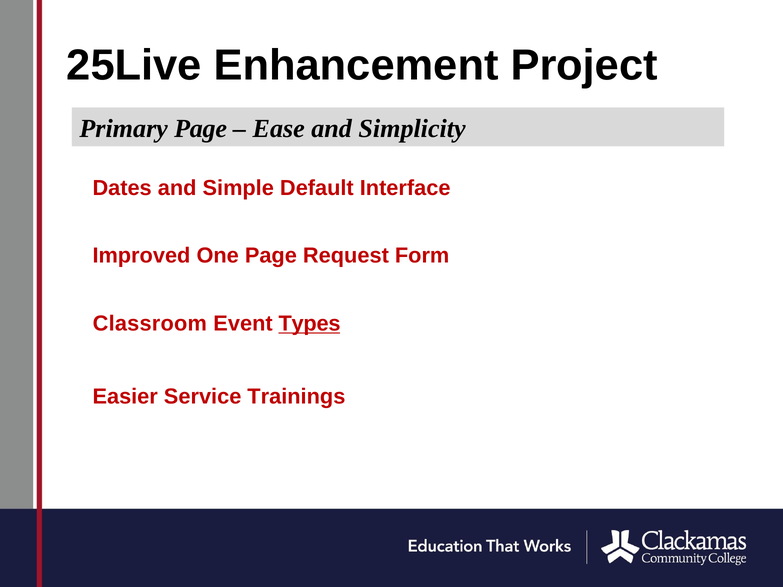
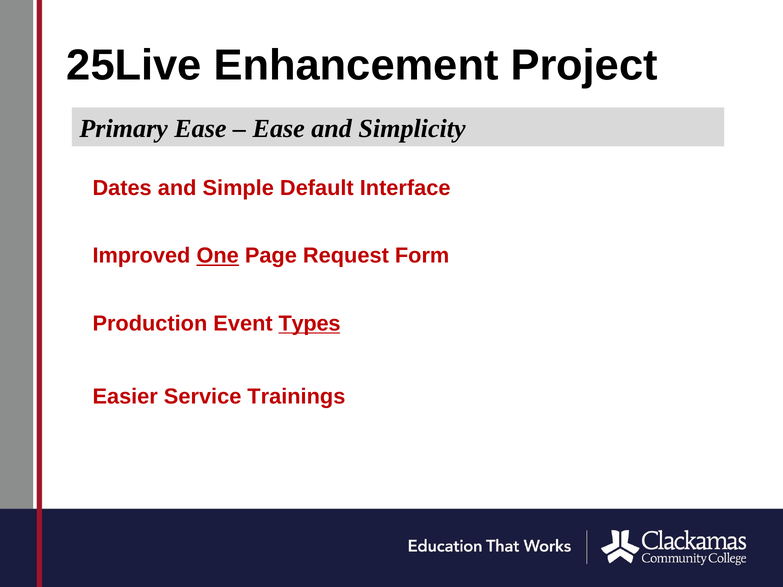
Primary Page: Page -> Ease
One underline: none -> present
Classroom: Classroom -> Production
